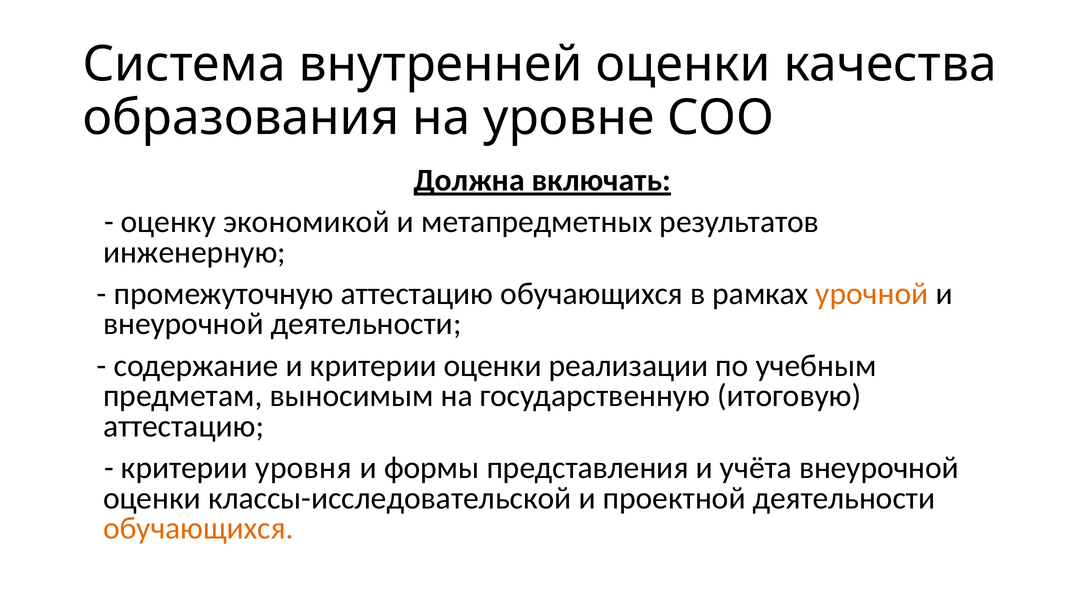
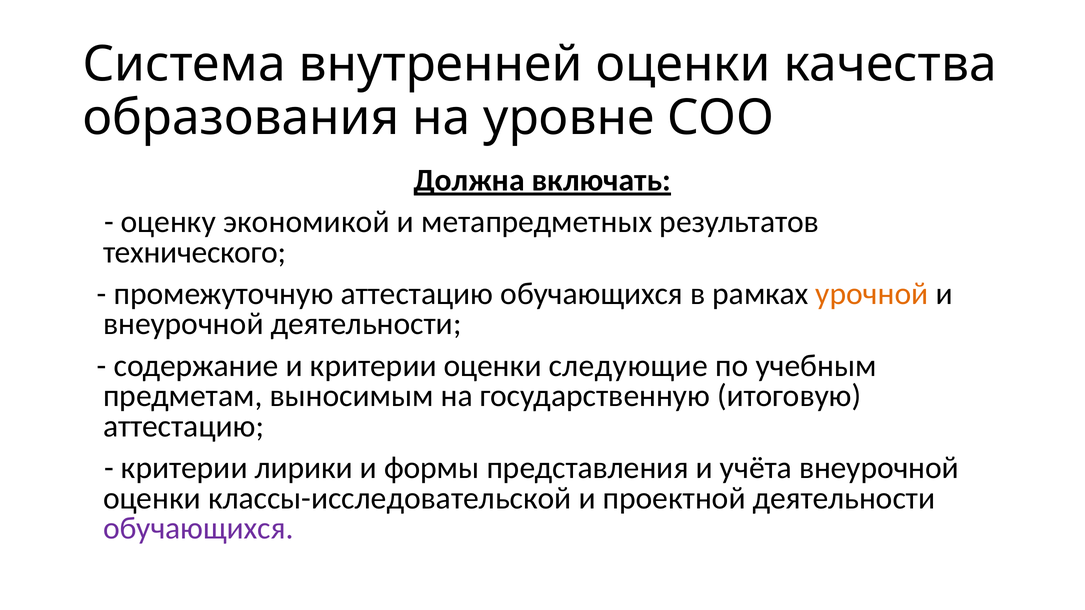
инженерную: инженерную -> технического
реализации: реализации -> следующие
уровня: уровня -> лирики
обучающихся at (198, 529) colour: orange -> purple
